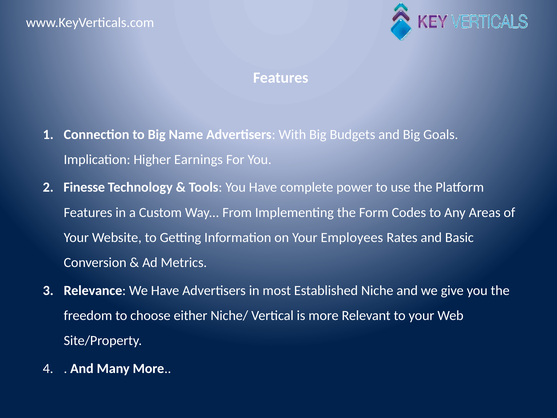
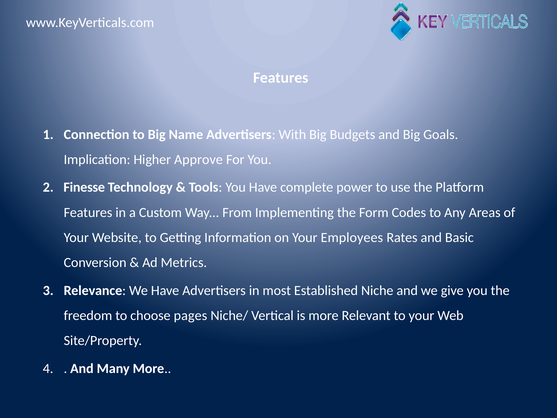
Earnings: Earnings -> Approve
either: either -> pages
